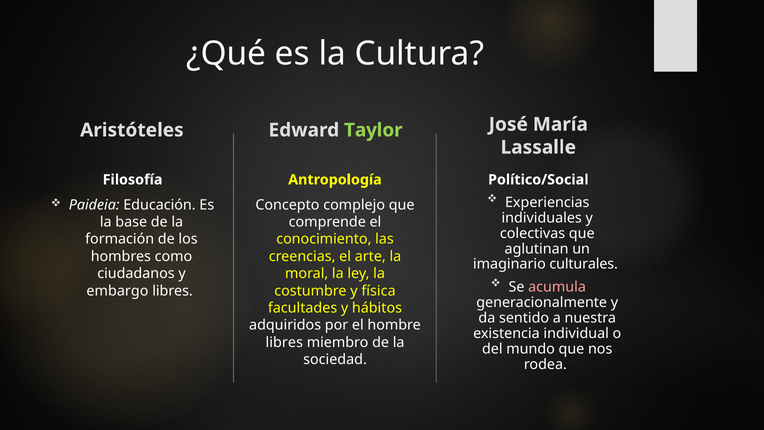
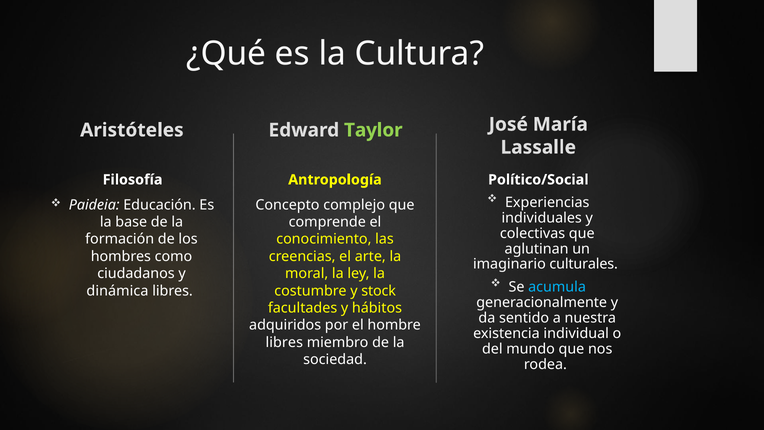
acumula colour: pink -> light blue
embargo: embargo -> dinámica
física: física -> stock
